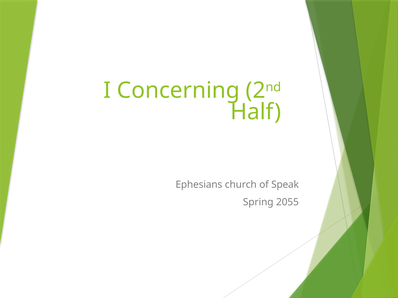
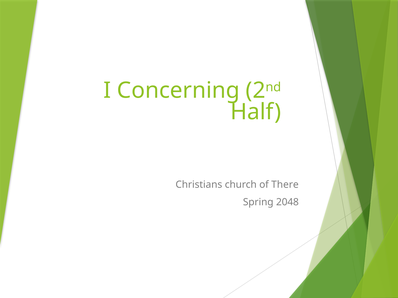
Ephesians: Ephesians -> Christians
Speak: Speak -> There
2055: 2055 -> 2048
